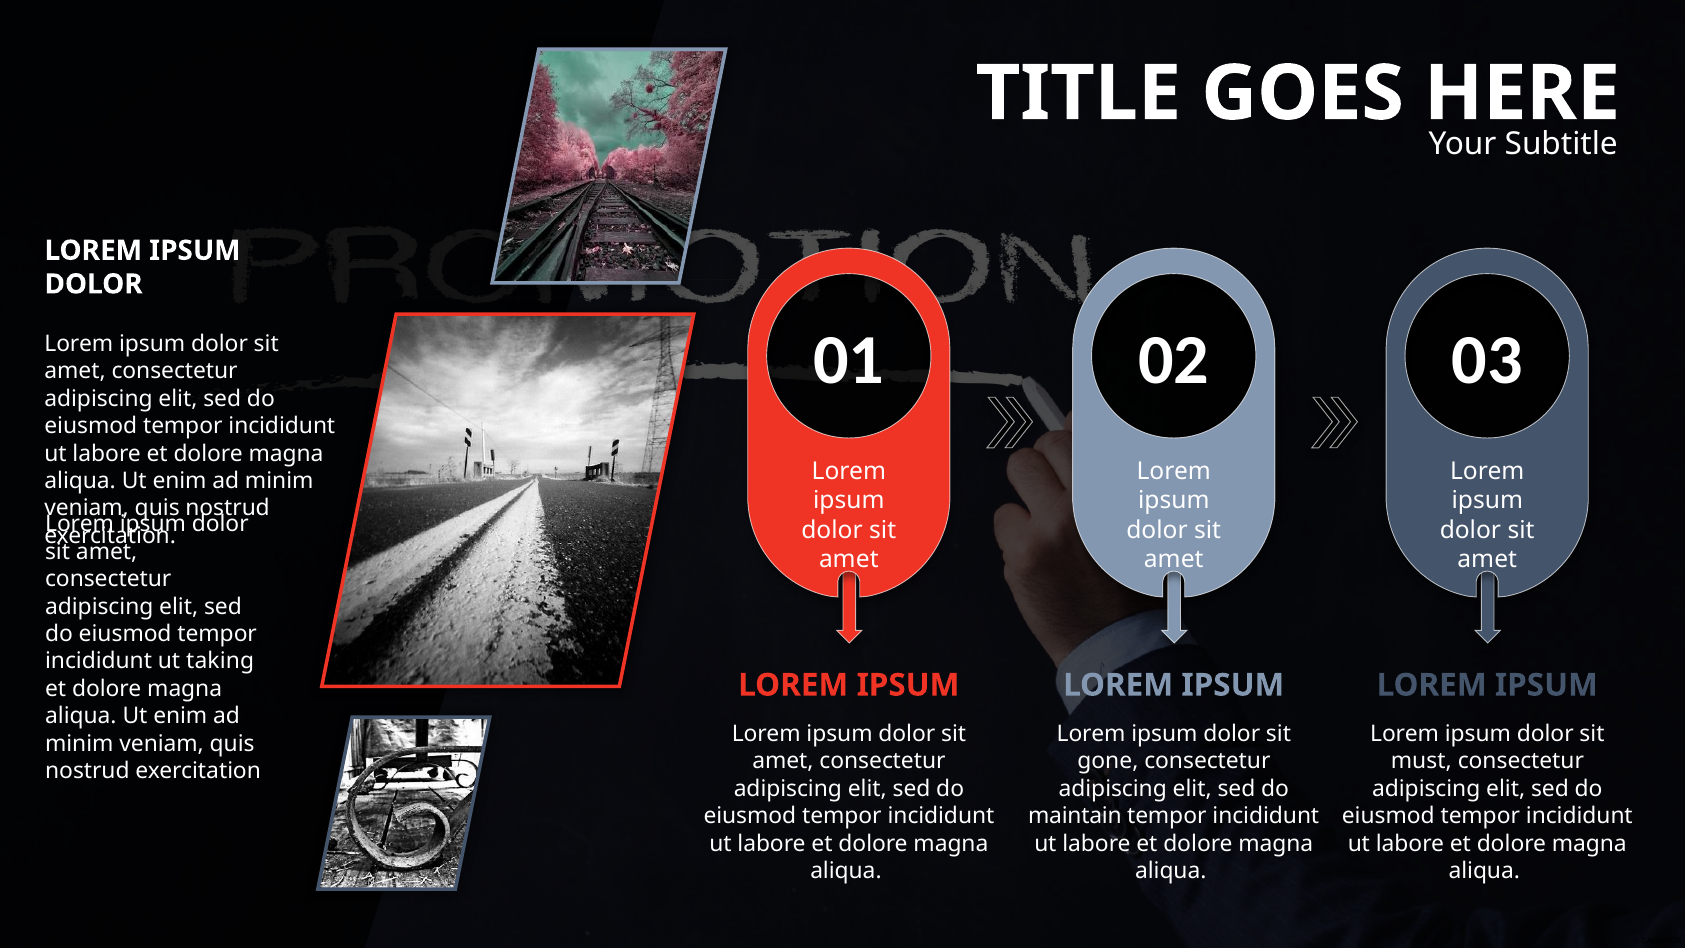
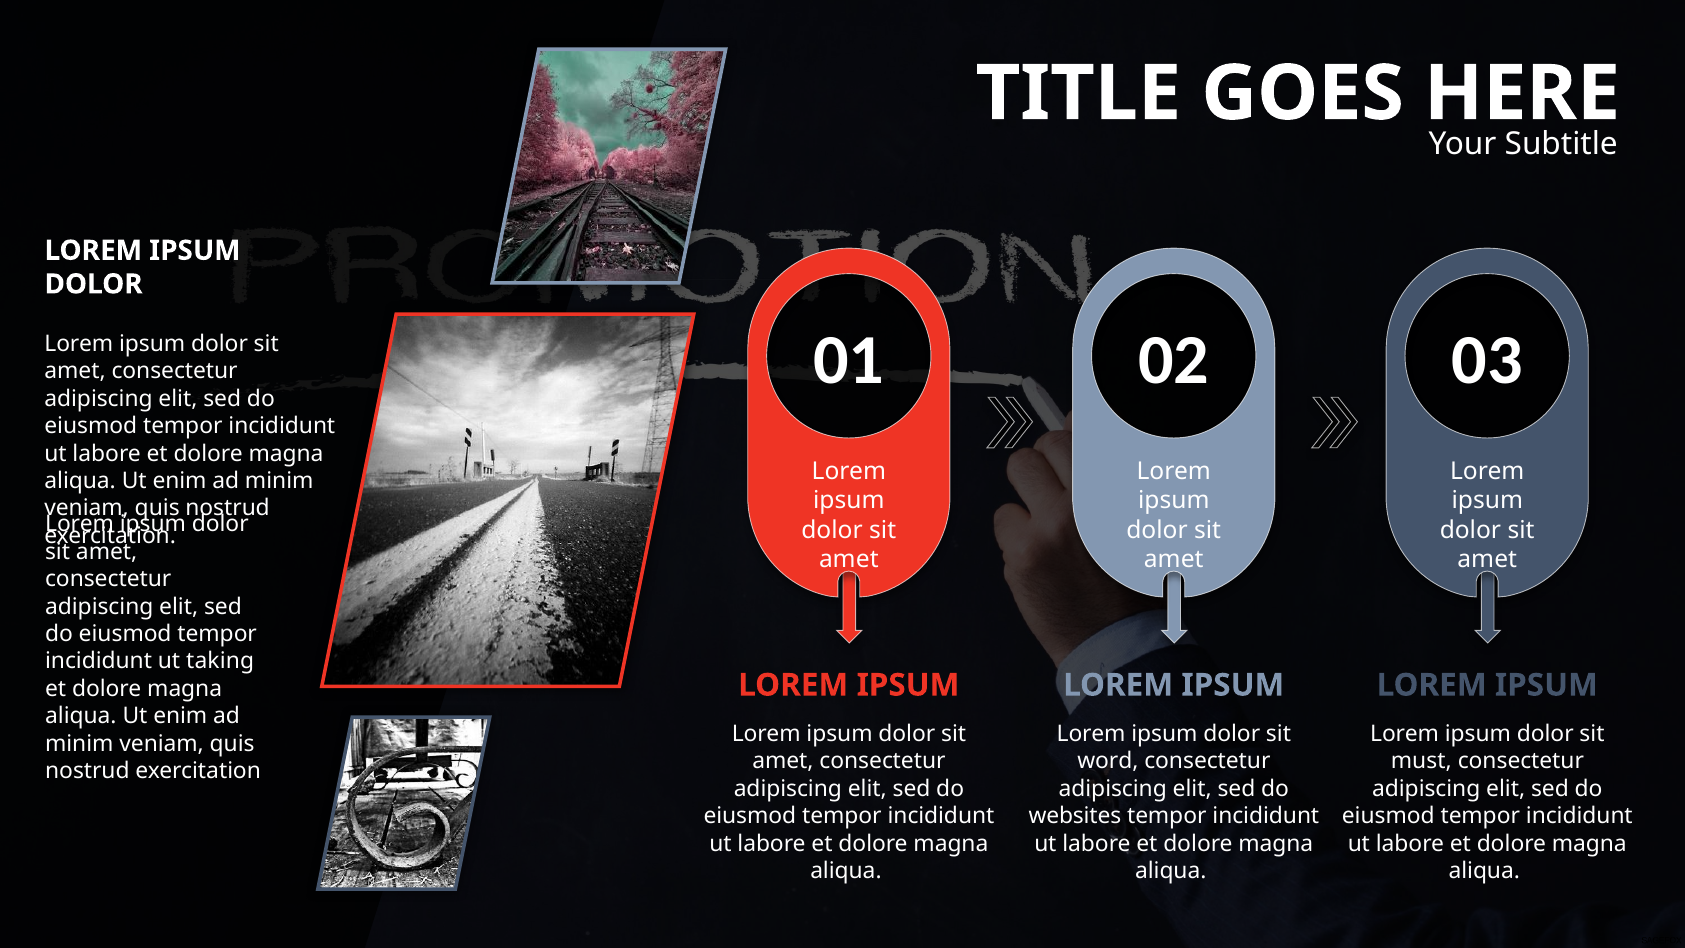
gone: gone -> word
maintain: maintain -> websites
